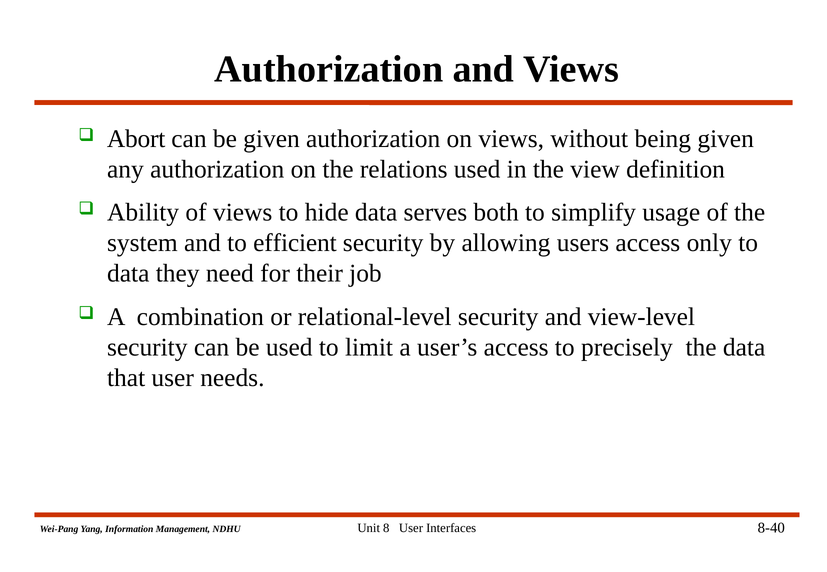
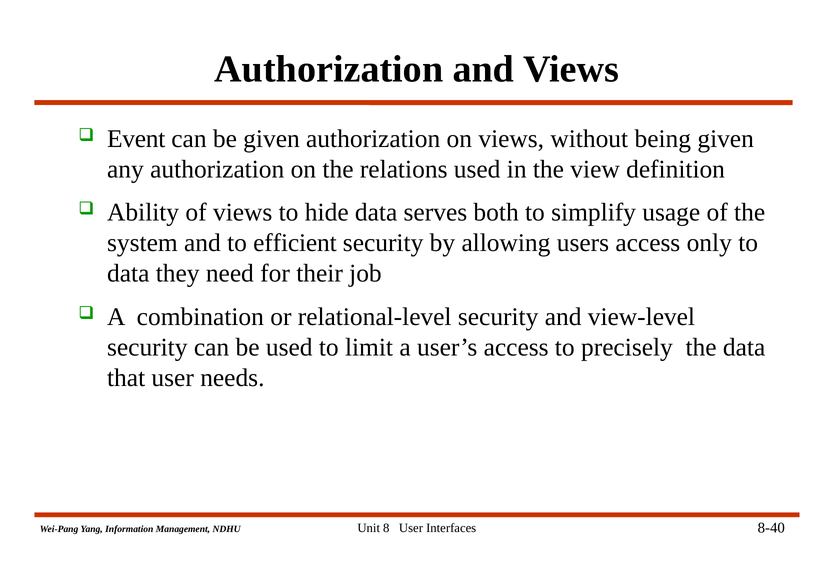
Abort: Abort -> Event
